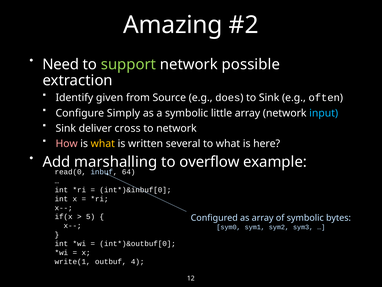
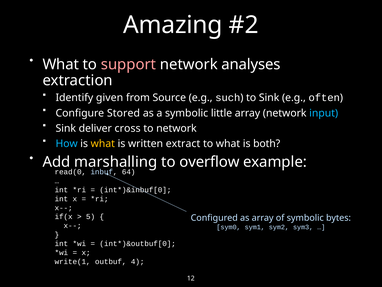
Need at (61, 64): Need -> What
support colour: light green -> pink
possible: possible -> analyses
does: does -> such
Simply: Simply -> Stored
How colour: pink -> light blue
several: several -> extract
here: here -> both
